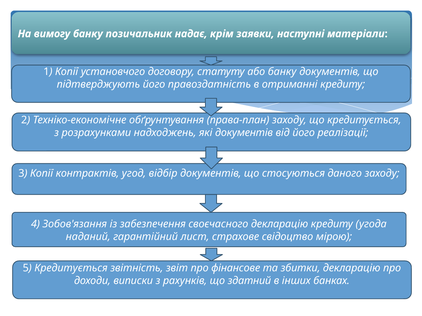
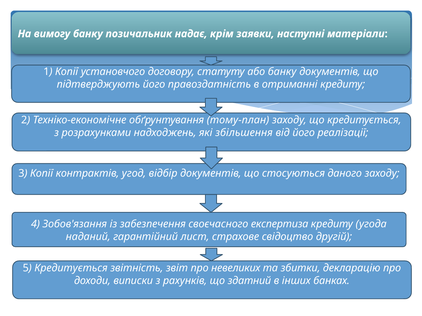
права-план: права-план -> тому-план
які документів: документів -> збільшення
своєчасного декларацію: декларацію -> експертиза
мірою: мірою -> другій
фінансове: фінансове -> невеликих
